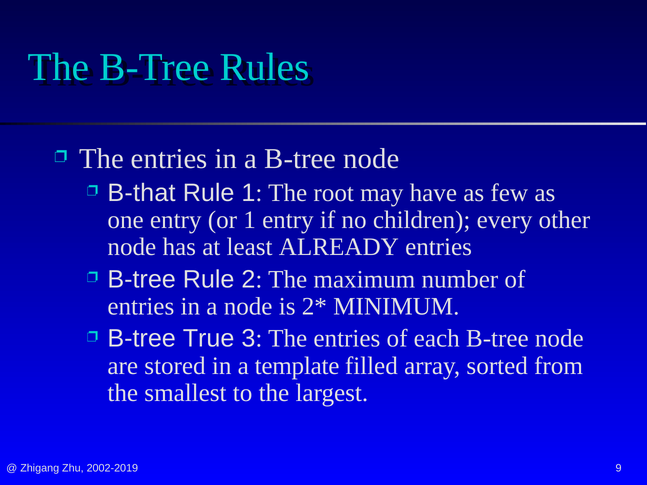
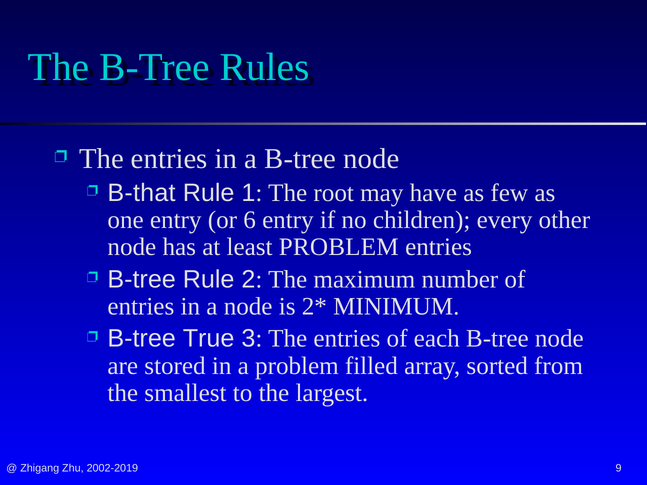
or 1: 1 -> 6
least ALREADY: ALREADY -> PROBLEM
a template: template -> problem
